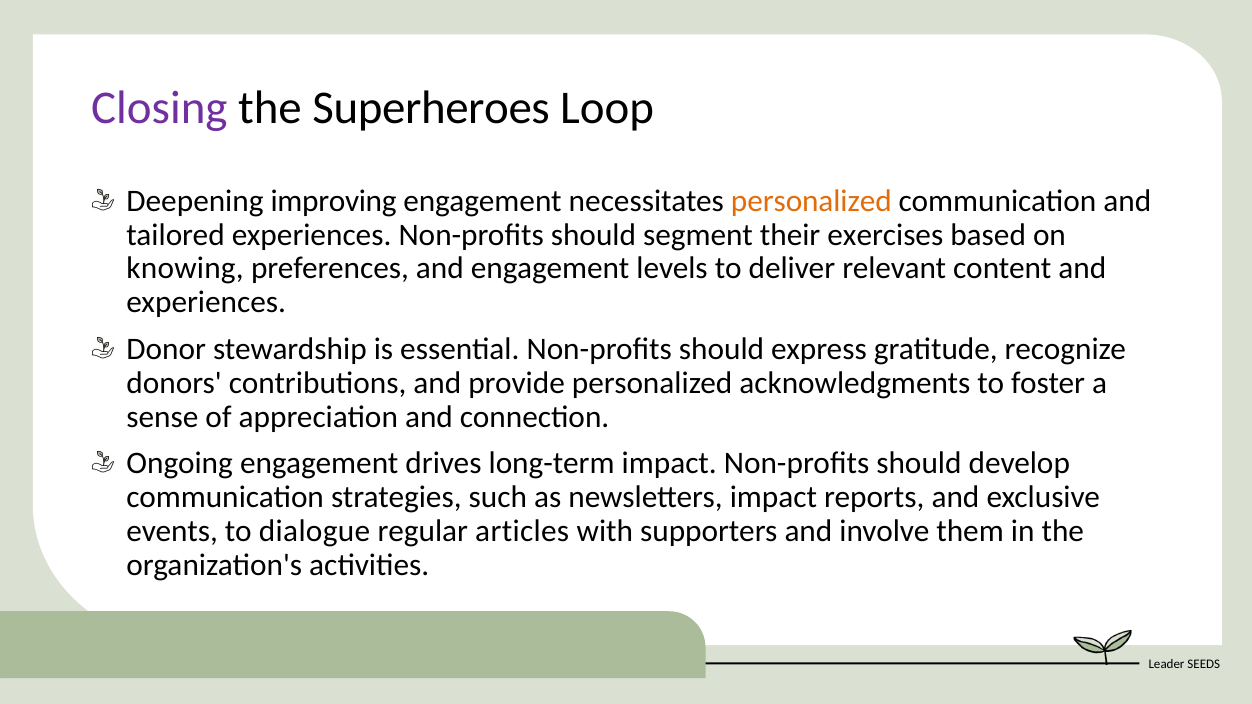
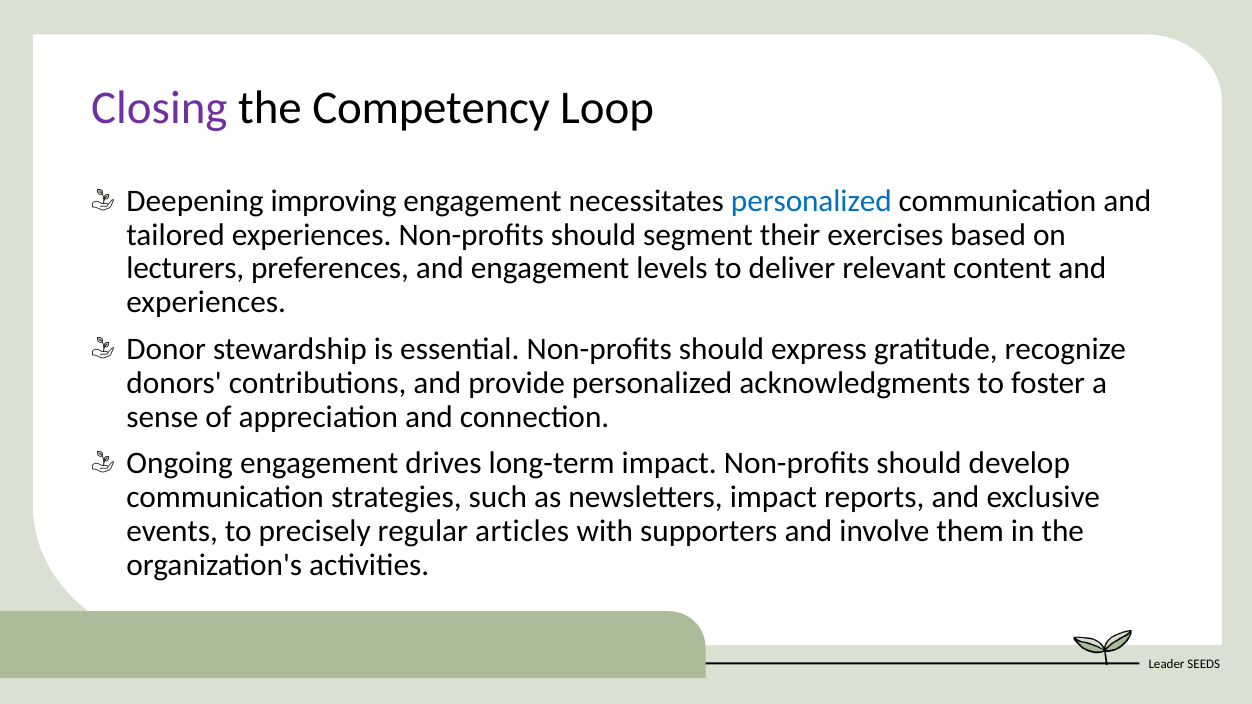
Superheroes: Superheroes -> Competency
personalized at (811, 201) colour: orange -> blue
knowing: knowing -> lecturers
dialogue: dialogue -> precisely
